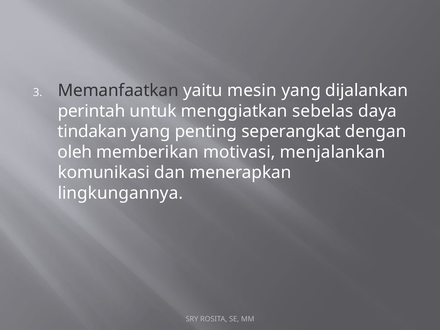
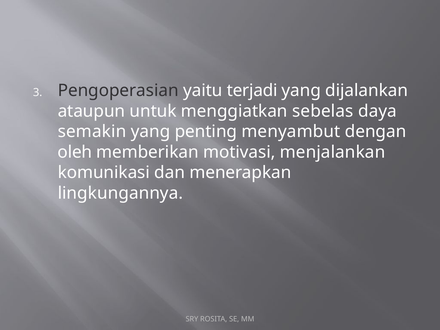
Memanfaatkan: Memanfaatkan -> Pengoperasian
mesin: mesin -> terjadi
perintah: perintah -> ataupun
tindakan: tindakan -> semakin
seperangkat: seperangkat -> menyambut
